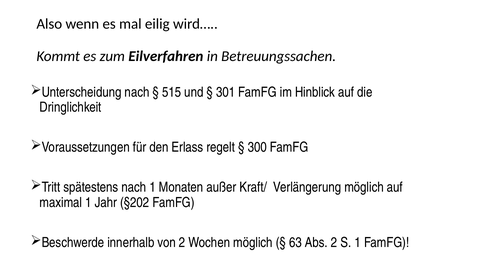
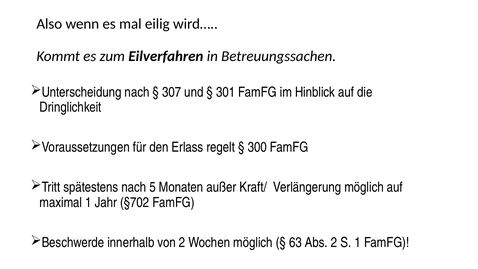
515: 515 -> 307
nach 1: 1 -> 5
§202: §202 -> §702
